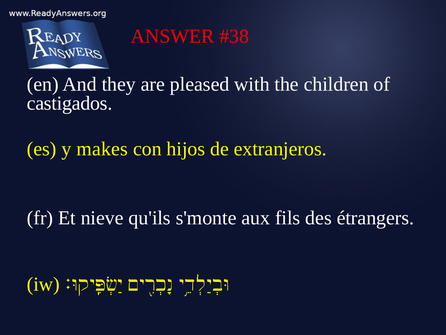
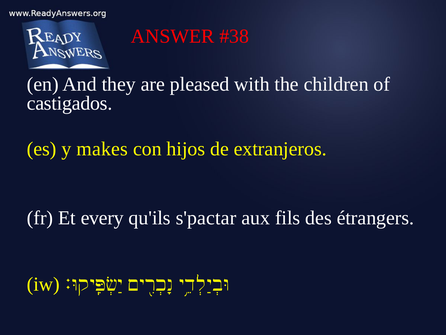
nieve: nieve -> every
s'monte: s'monte -> s'pactar
